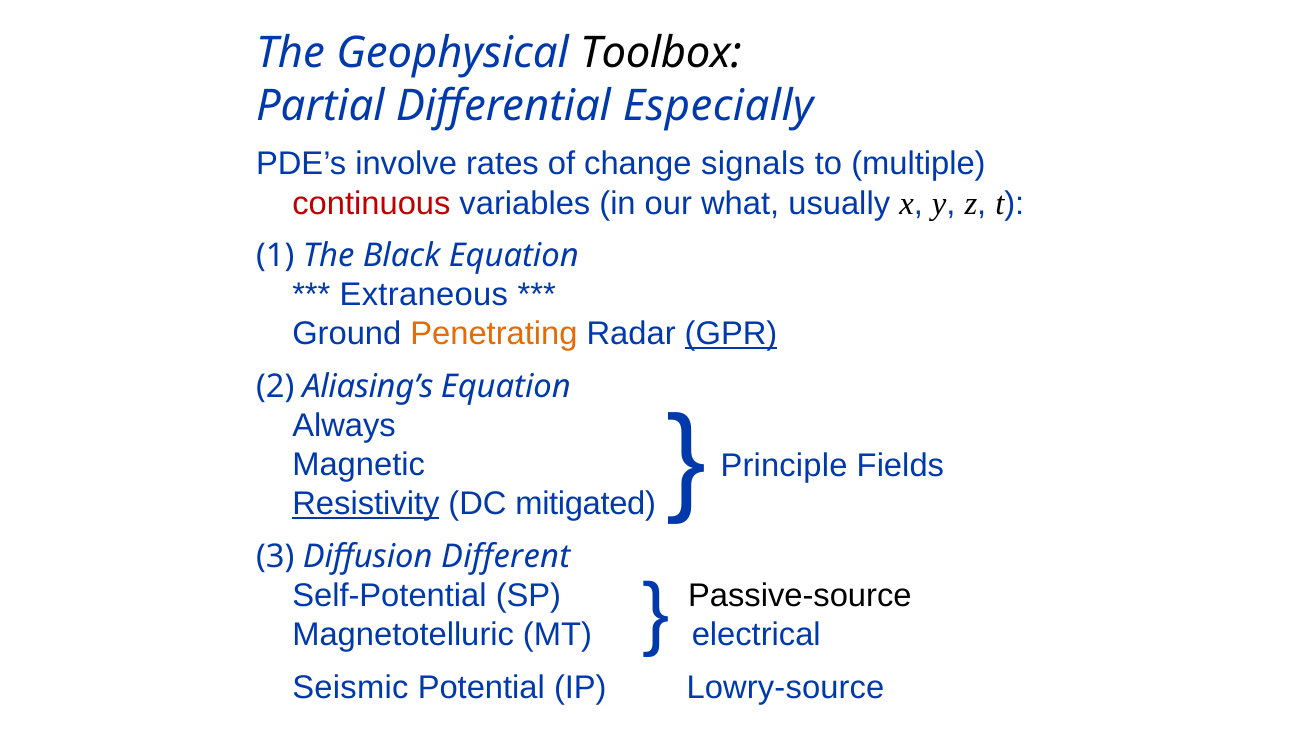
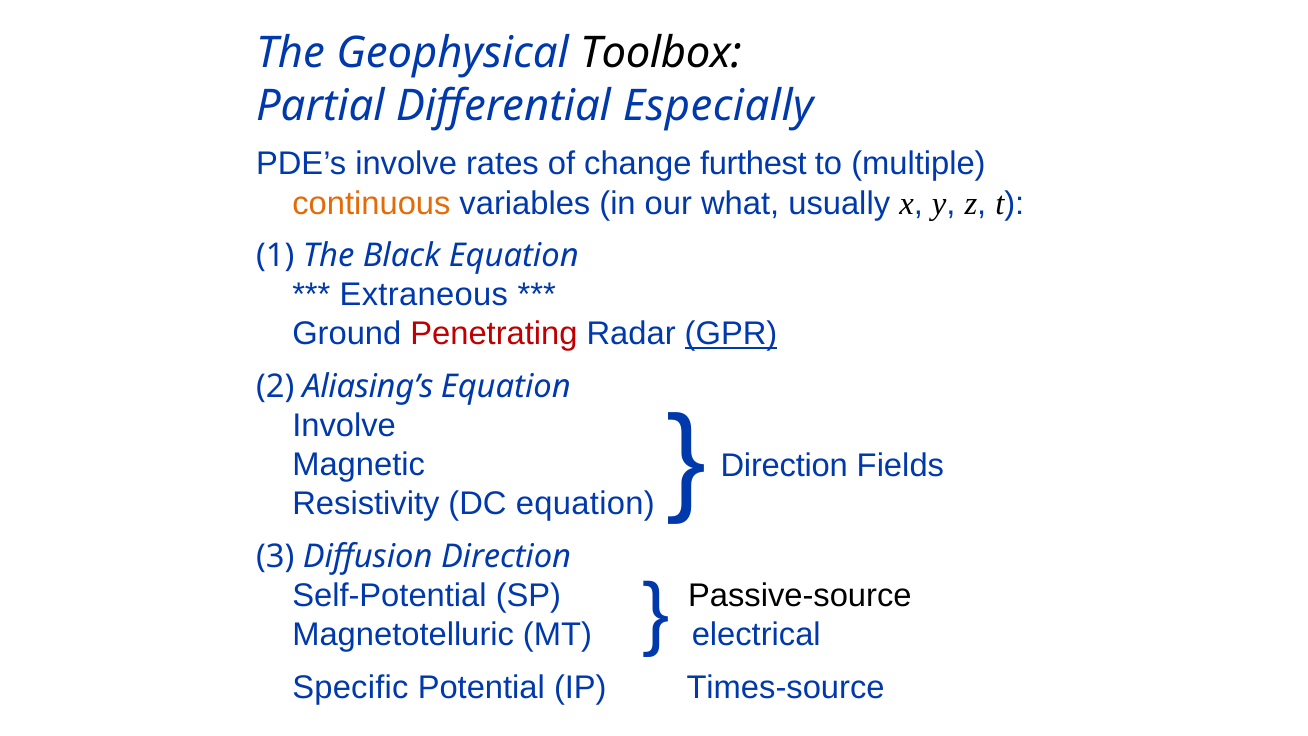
signals: signals -> furthest
continuous colour: red -> orange
Penetrating colour: orange -> red
Principle at (784, 466): Principle -> Direction
Always at (344, 425): Always -> Involve
Resistivity underline: present -> none
DC mitigated: mitigated -> equation
Diffusion Different: Different -> Direction
Seismic: Seismic -> Specific
Lowry-source: Lowry-source -> Times-source
